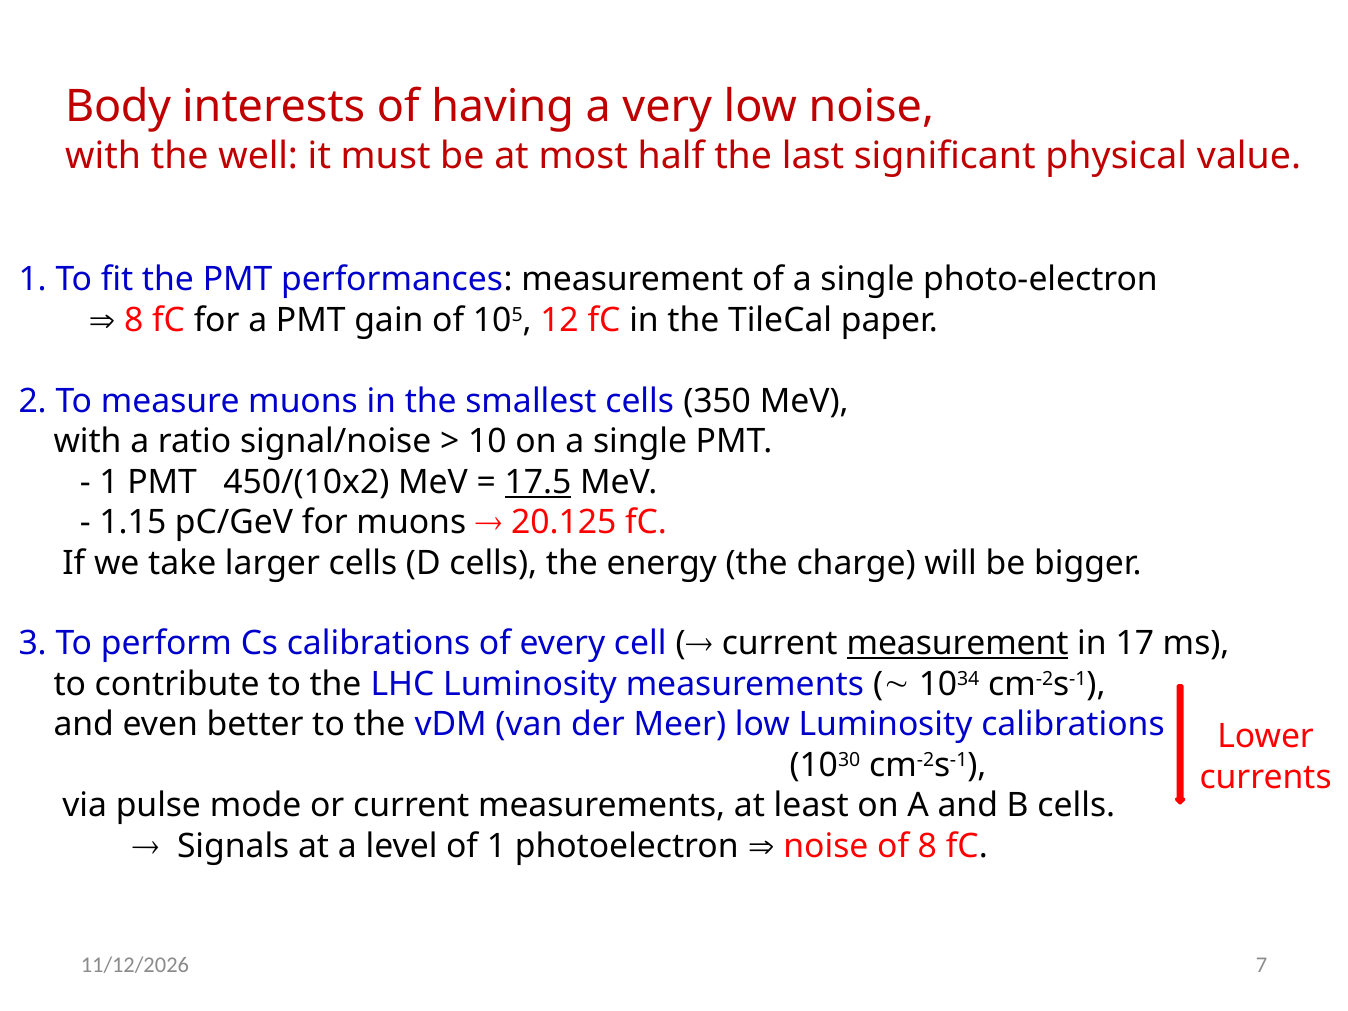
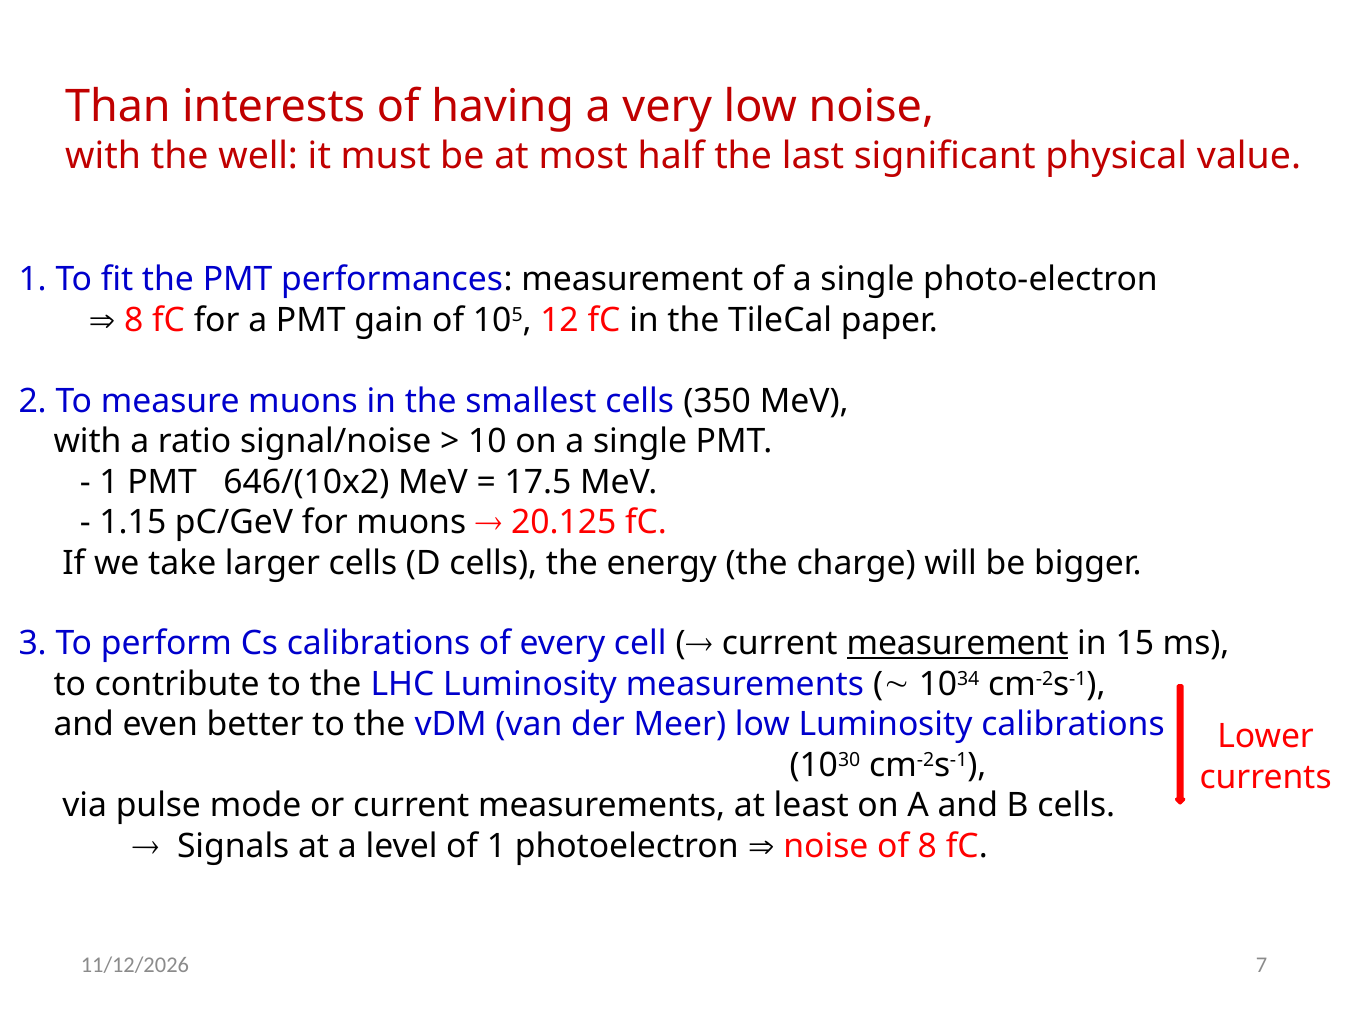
Body: Body -> Than
450/(10x2: 450/(10x2 -> 646/(10x2
17.5 underline: present -> none
17: 17 -> 15
